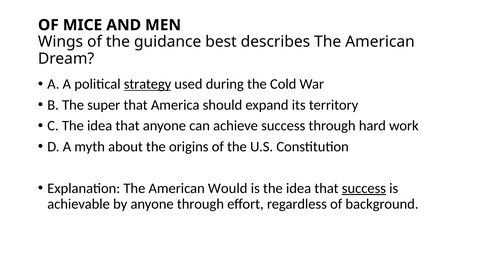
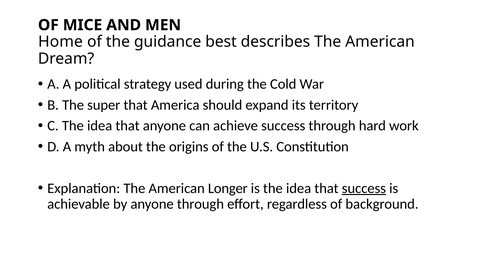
Wings: Wings -> Home
strategy underline: present -> none
Would: Would -> Longer
